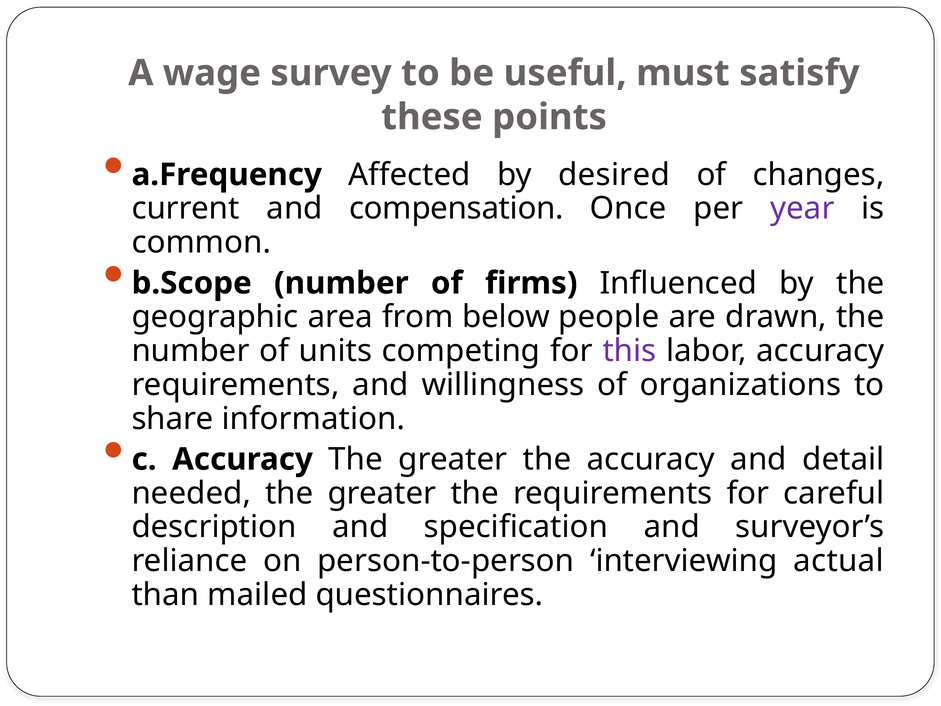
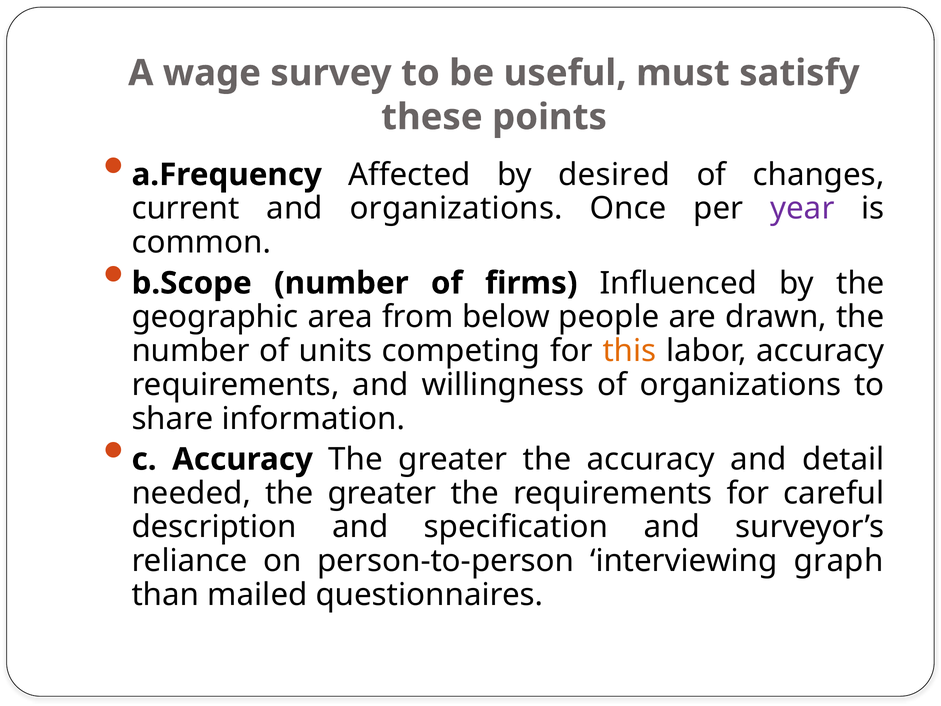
and compensation: compensation -> organizations
this colour: purple -> orange
actual: actual -> graph
